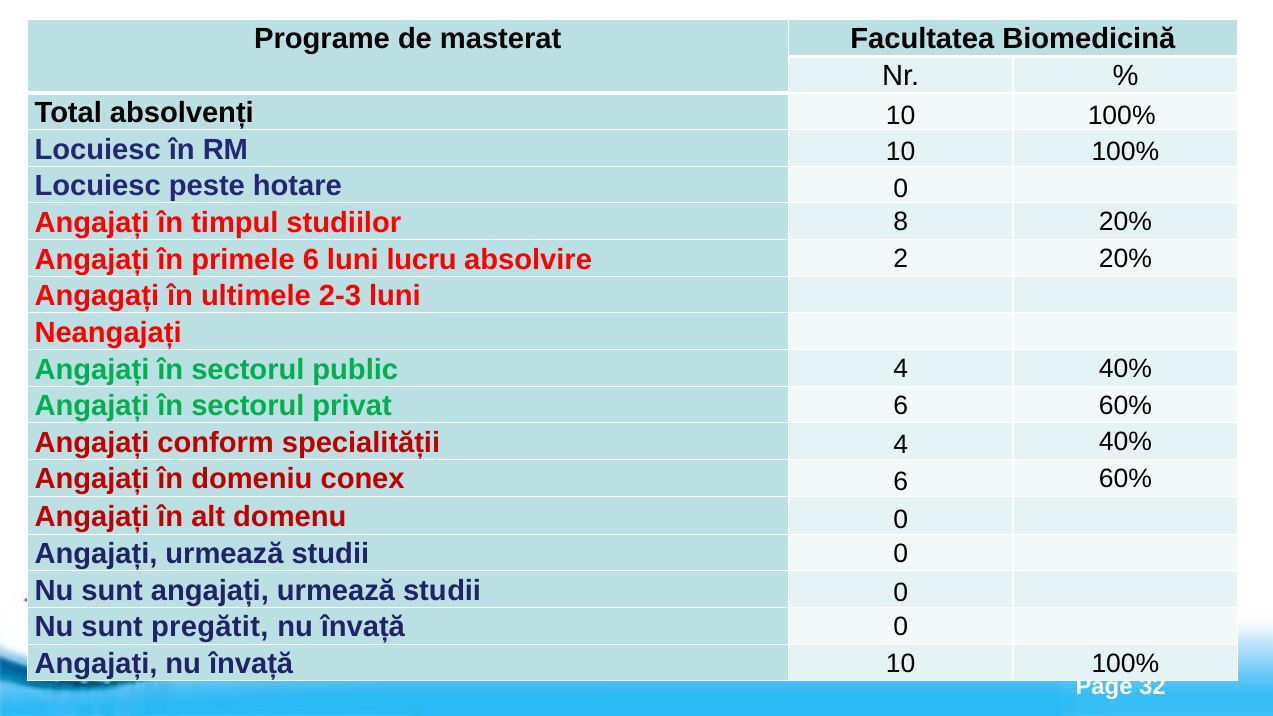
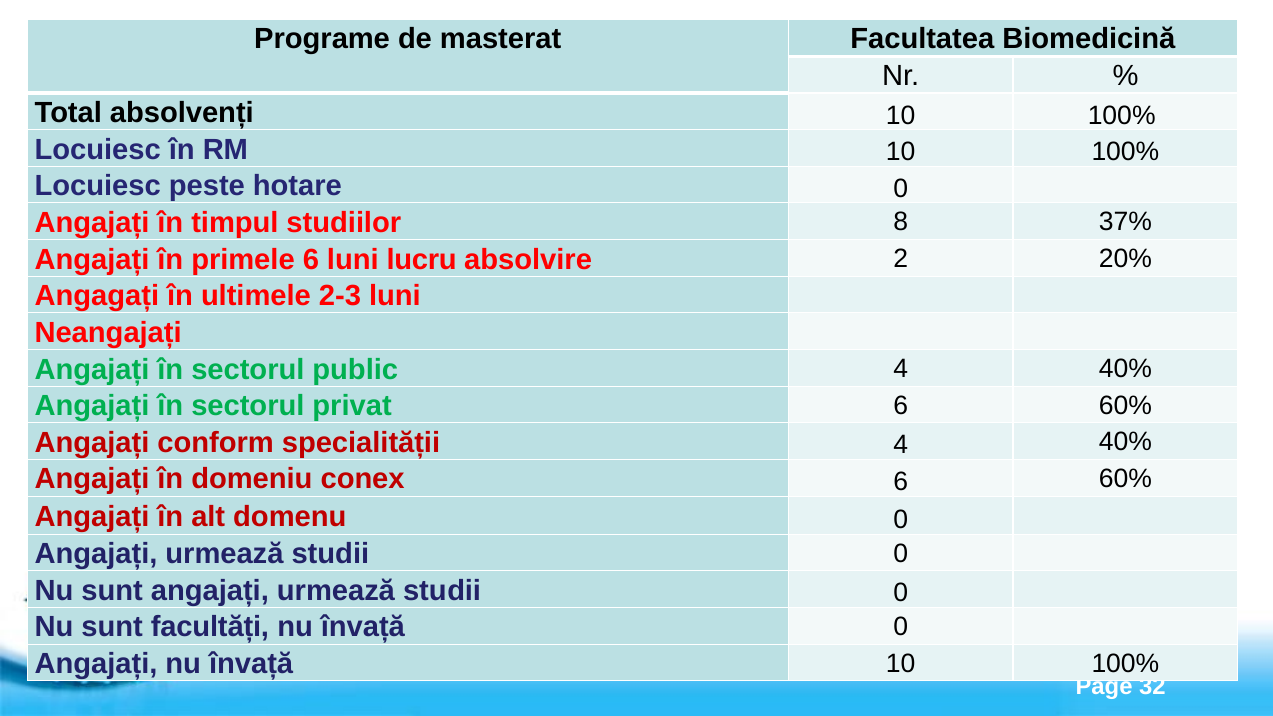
8 20%: 20% -> 37%
pregătit: pregătit -> facultăți
